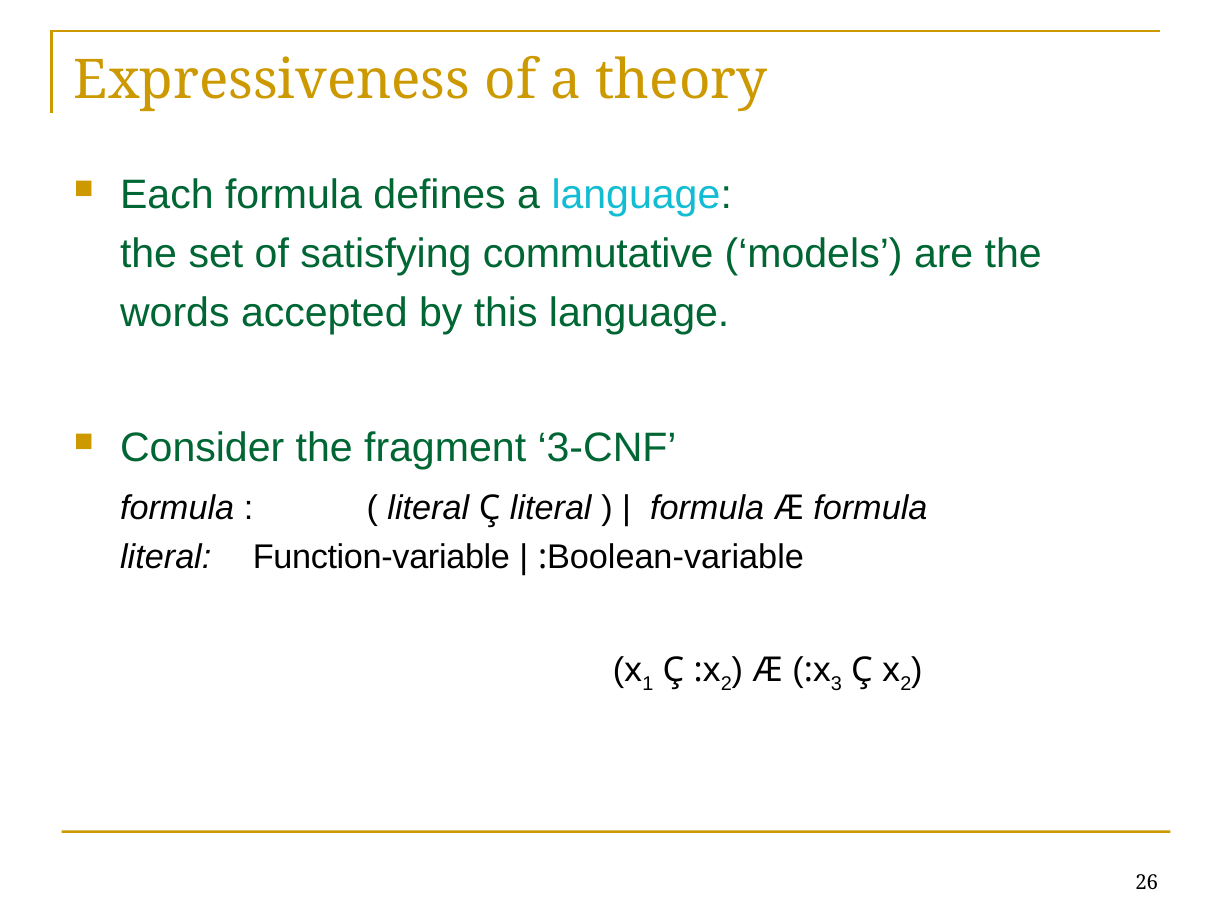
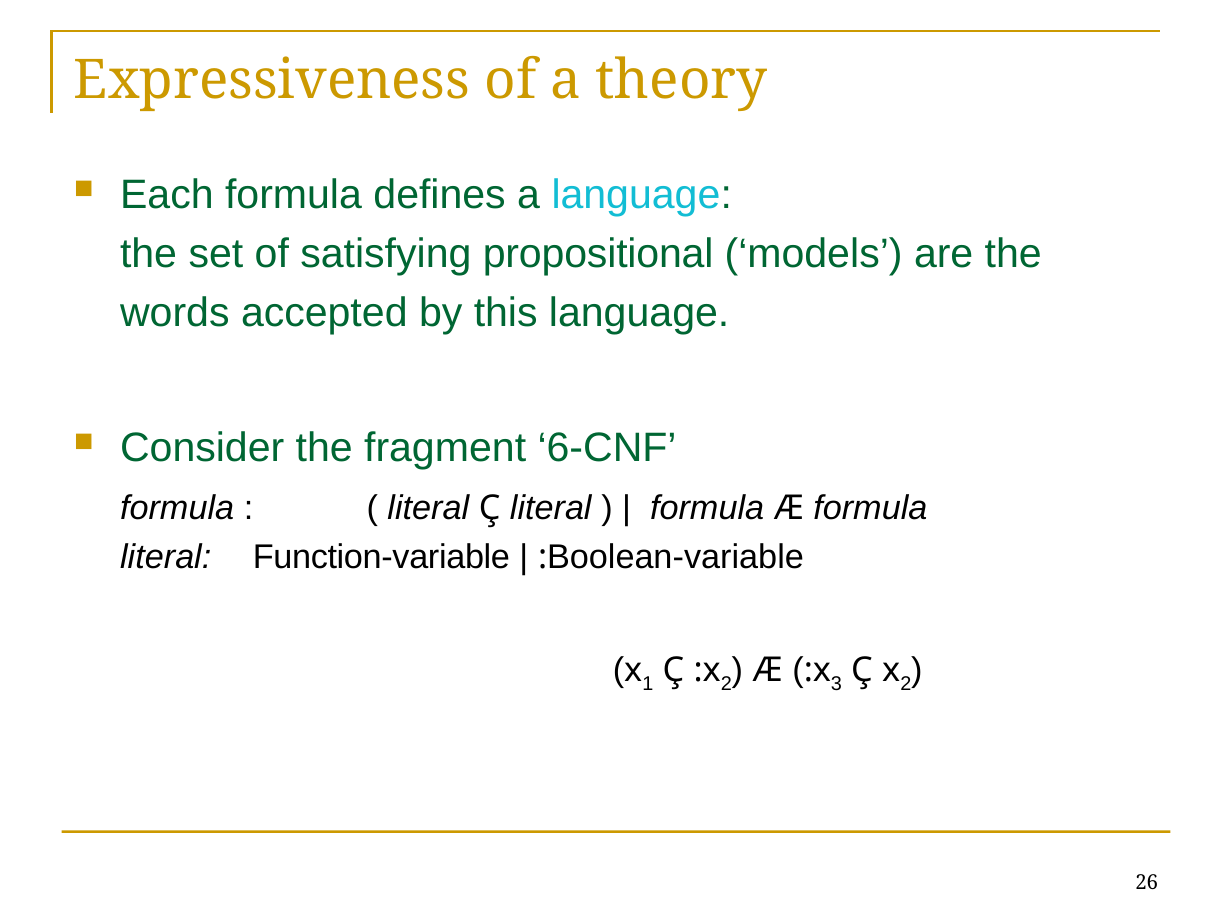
commutative: commutative -> propositional
3-CNF: 3-CNF -> 6-CNF
